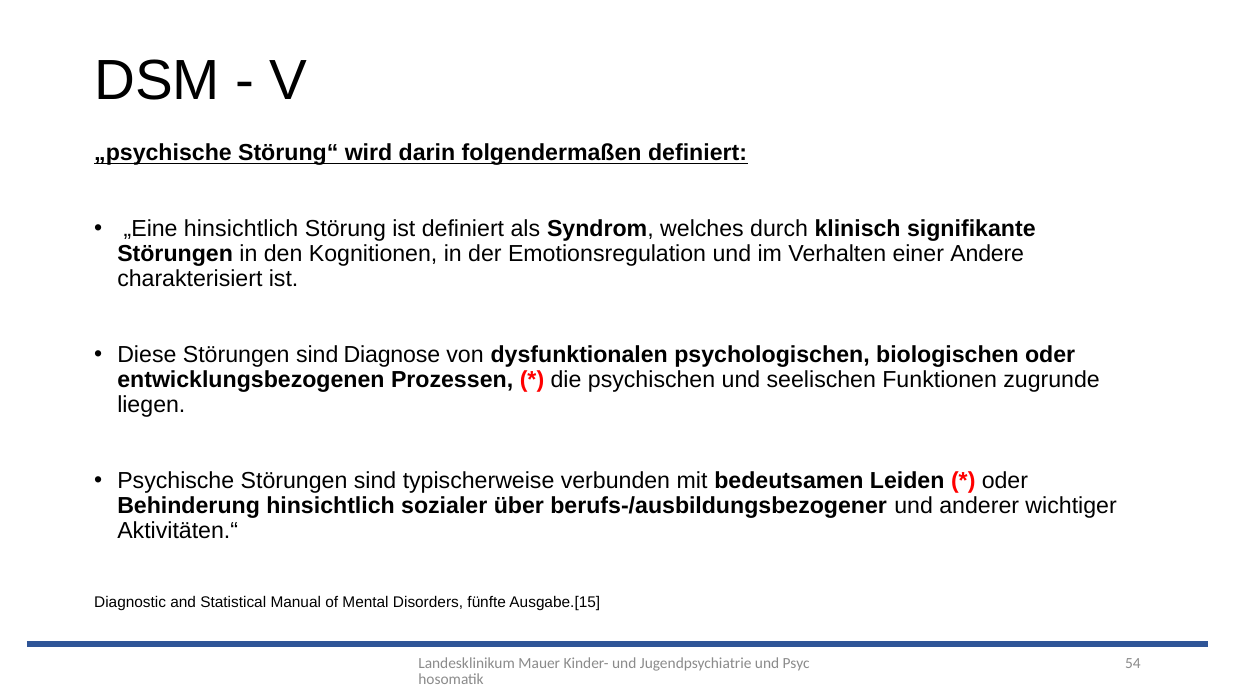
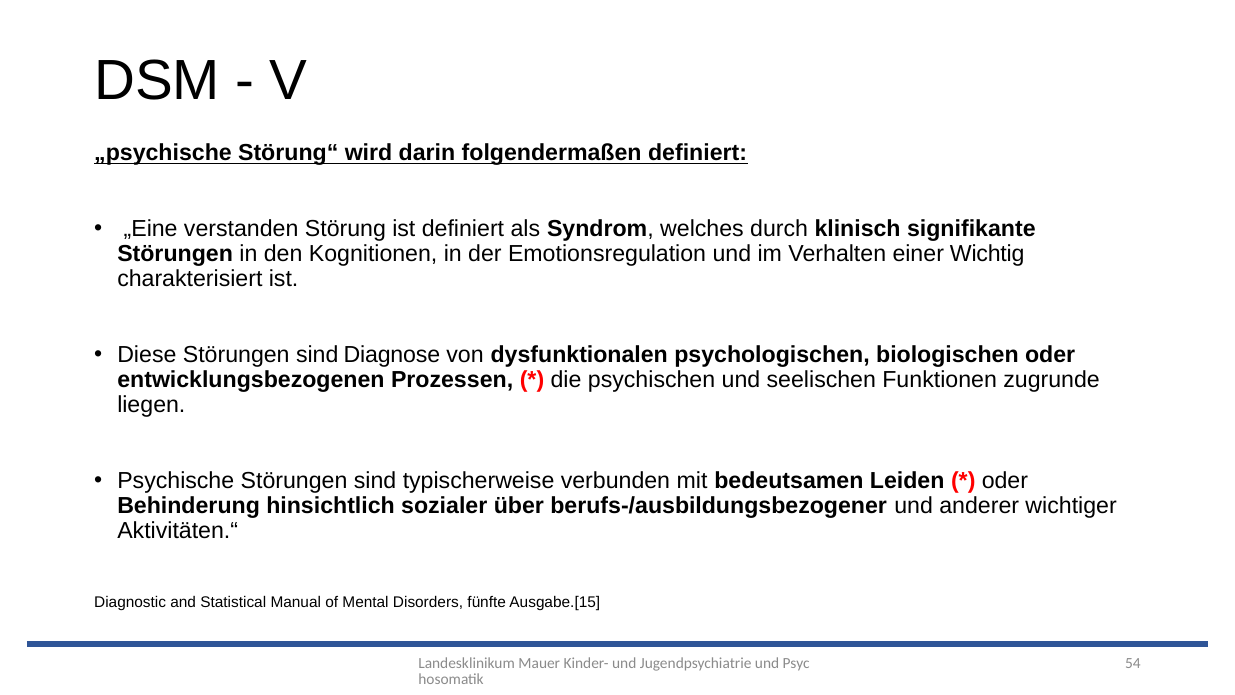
„Eine hinsichtlich: hinsichtlich -> verstanden
Andere: Andere -> Wichtig
